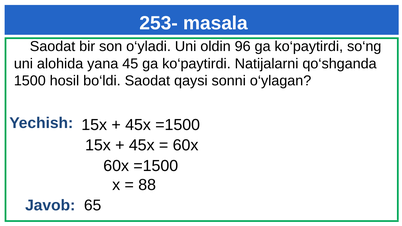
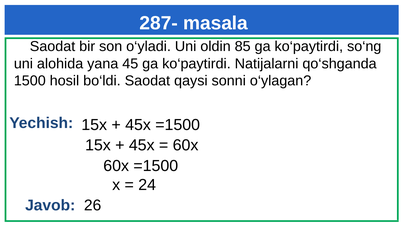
253-: 253- -> 287-
96: 96 -> 85
88: 88 -> 24
65: 65 -> 26
